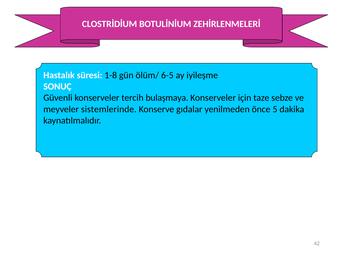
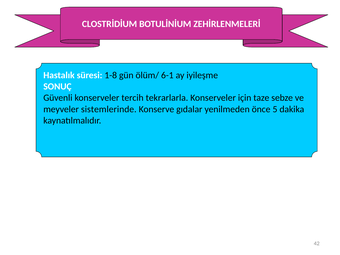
6-5: 6-5 -> 6-1
bulaşmaya: bulaşmaya -> tekrarlarla
